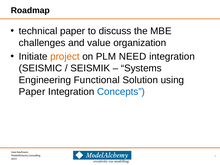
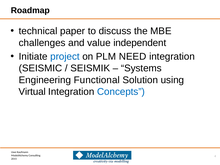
organization: organization -> independent
project colour: orange -> blue
Paper at (32, 92): Paper -> Virtual
